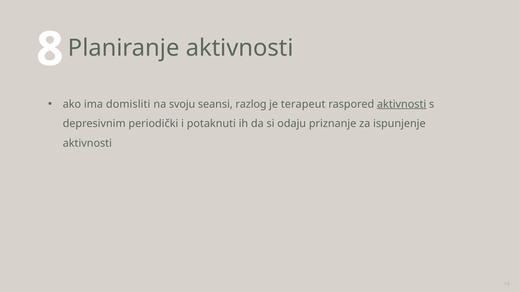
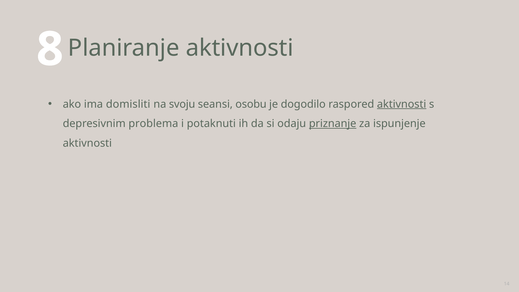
razlog: razlog -> osobu
terapeut: terapeut -> dogodilo
periodički: periodički -> problema
priznanje underline: none -> present
